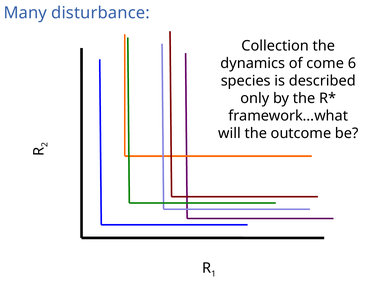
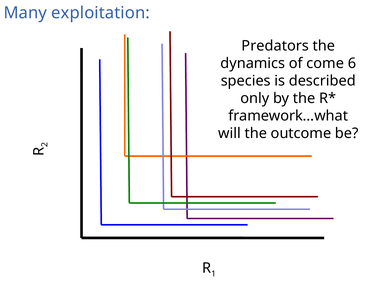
disturbance: disturbance -> exploitation
Collection: Collection -> Predators
